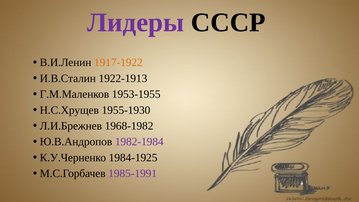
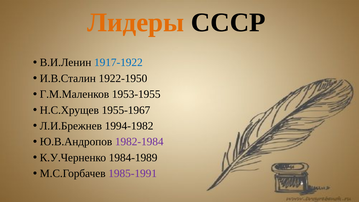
Лидеры colour: purple -> orange
1917-1922 colour: orange -> blue
1922-1913: 1922-1913 -> 1922-1950
1955-1930: 1955-1930 -> 1955-1967
1968-1982: 1968-1982 -> 1994-1982
1984-1925: 1984-1925 -> 1984-1989
